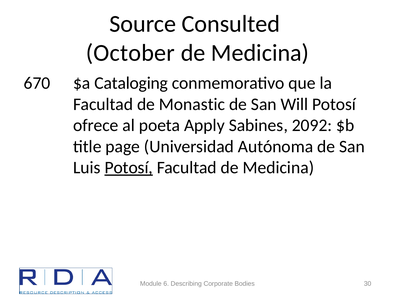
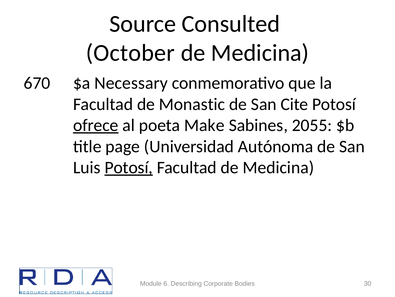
Cataloging: Cataloging -> Necessary
Will: Will -> Cite
ofrece underline: none -> present
Apply: Apply -> Make
2092: 2092 -> 2055
